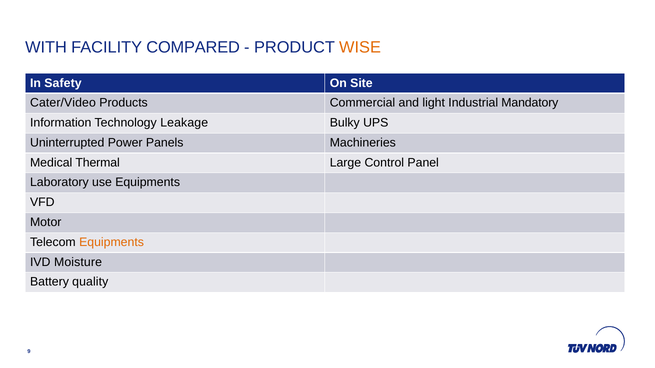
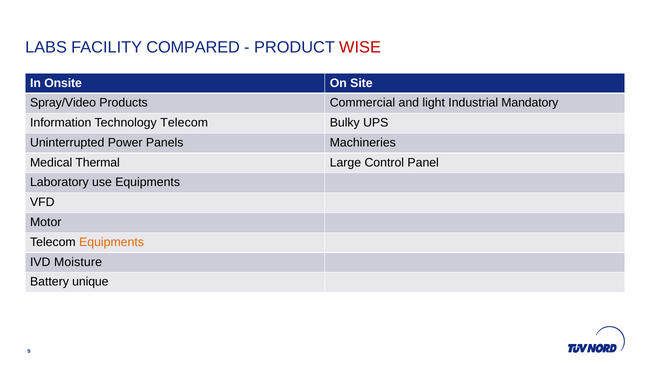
WITH: WITH -> LABS
WISE colour: orange -> red
Safety: Safety -> Onsite
Cater/Video: Cater/Video -> Spray/Video
Technology Leakage: Leakage -> Telecom
quality: quality -> unique
